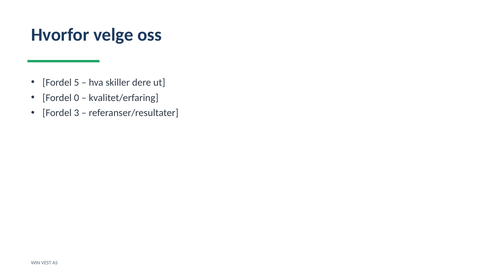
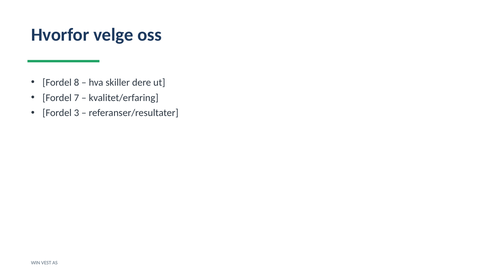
5: 5 -> 8
0: 0 -> 7
